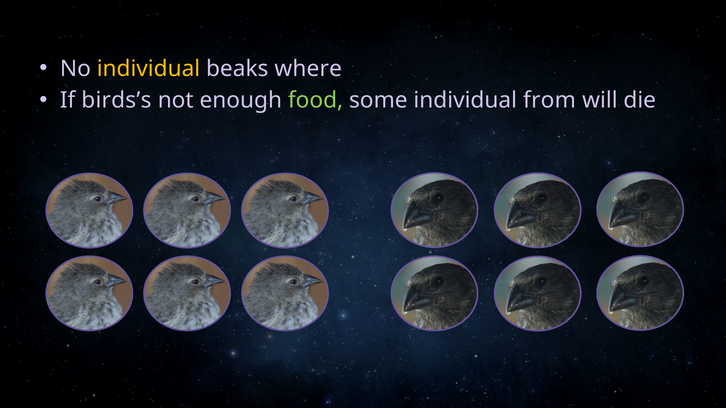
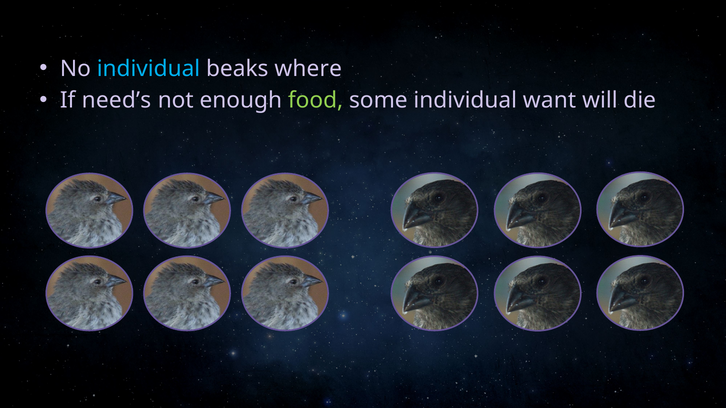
individual at (148, 69) colour: yellow -> light blue
birds’s: birds’s -> need’s
from: from -> want
